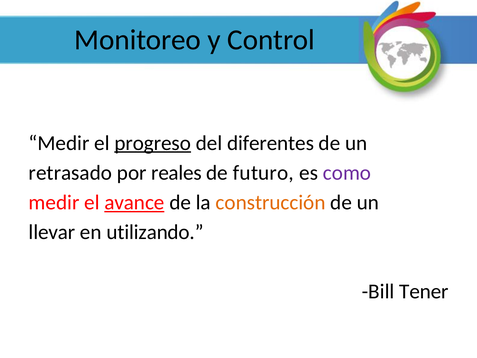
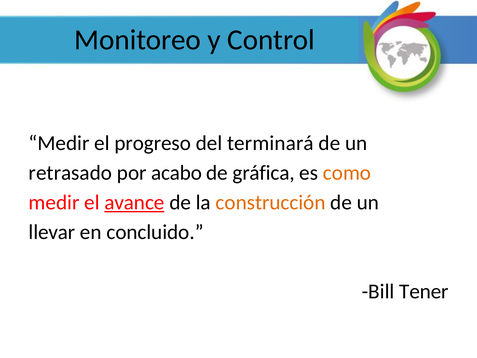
progreso underline: present -> none
diferentes: diferentes -> terminará
reales: reales -> acabo
futuro: futuro -> gráfica
como colour: purple -> orange
utilizando: utilizando -> concluido
